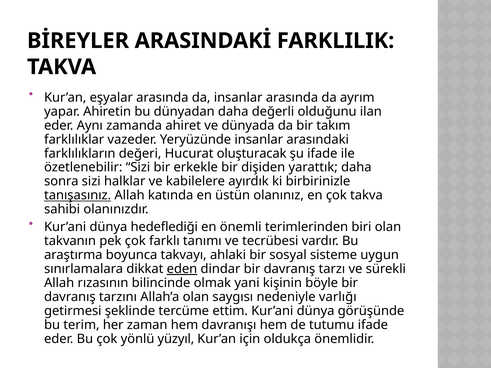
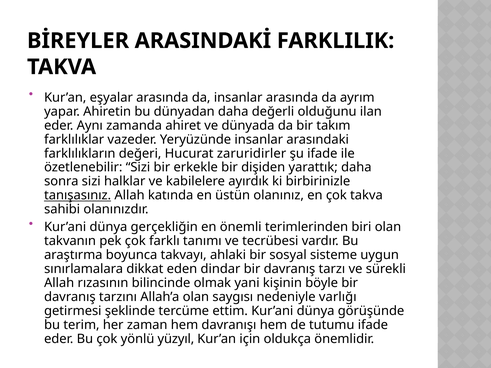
oluşturacak: oluşturacak -> zaruridirler
hedeflediği: hedeflediği -> gerçekliğin
eden underline: present -> none
